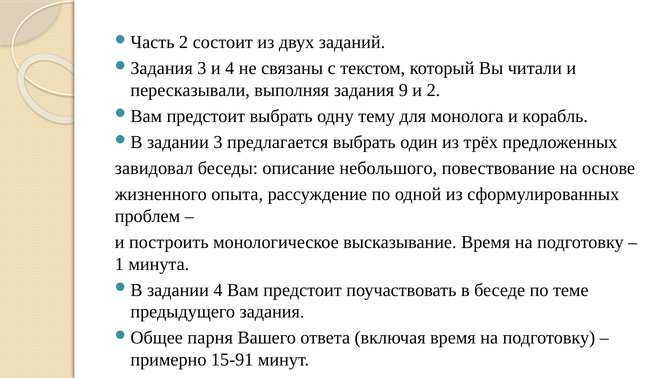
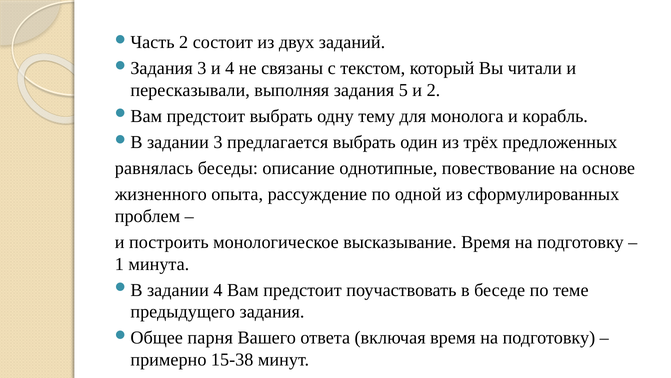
9: 9 -> 5
завидовал: завидовал -> равнялась
небольшого: небольшого -> однотипные
15-91: 15-91 -> 15-38
